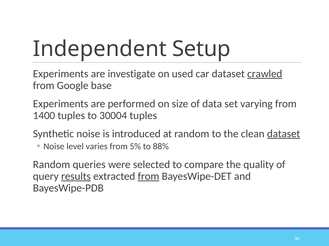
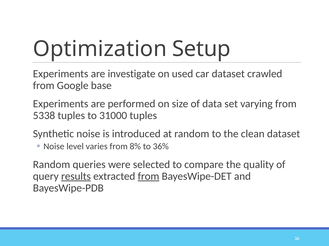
Independent: Independent -> Optimization
crawled underline: present -> none
1400: 1400 -> 5338
30004: 30004 -> 31000
dataset at (284, 134) underline: present -> none
5%: 5% -> 8%
88%: 88% -> 36%
